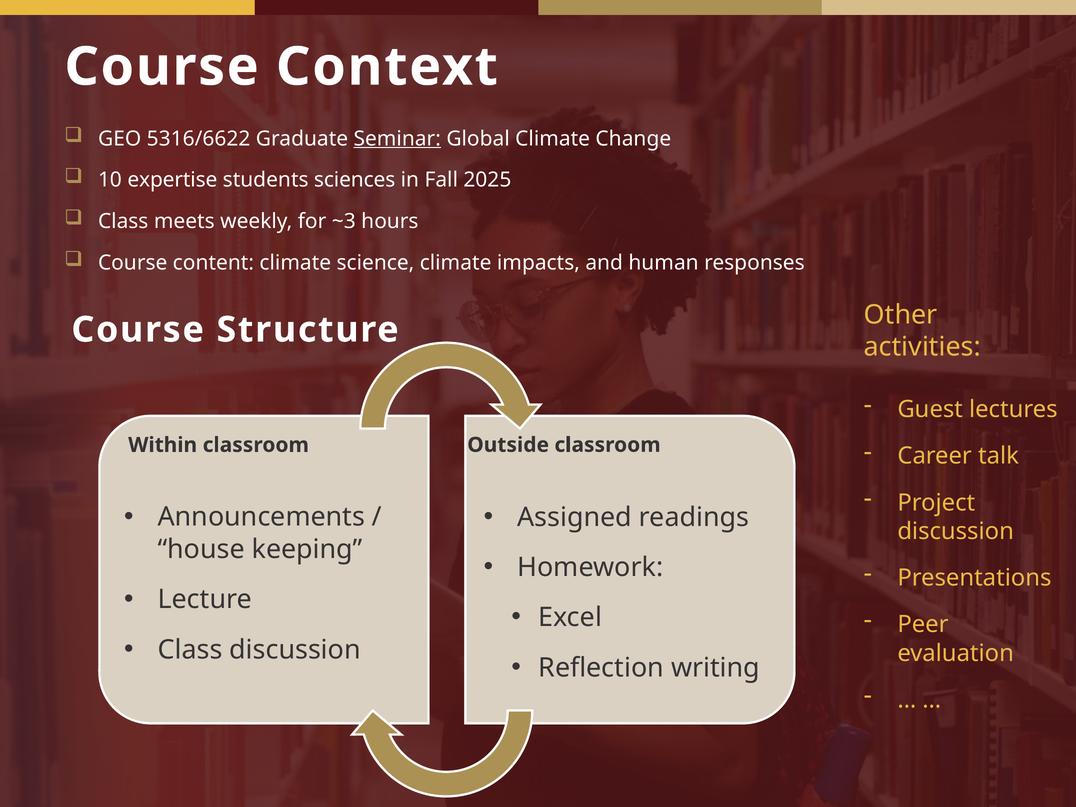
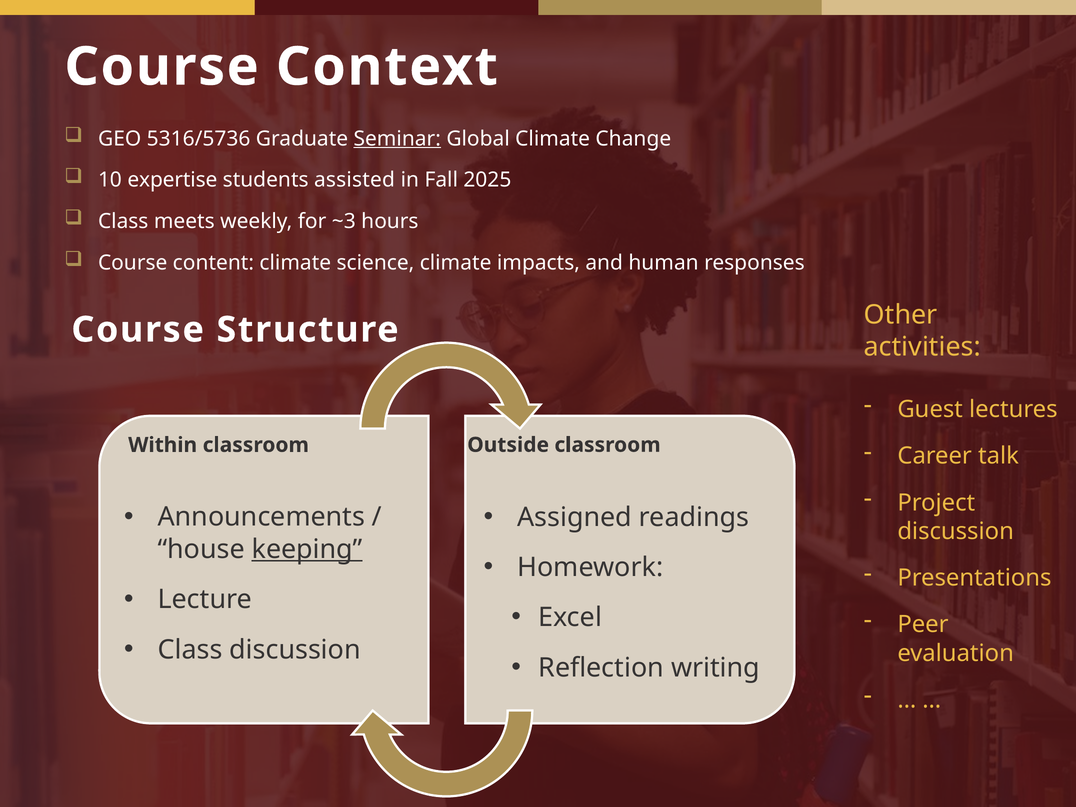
5316/6622: 5316/6622 -> 5316/5736
sciences: sciences -> assisted
keeping underline: none -> present
